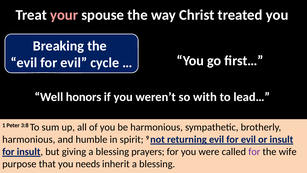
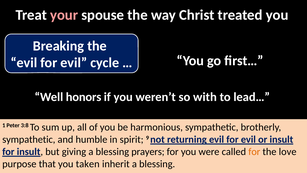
harmonious at (29, 139): harmonious -> sympathetic
for at (254, 152) colour: purple -> orange
wife: wife -> love
needs: needs -> taken
